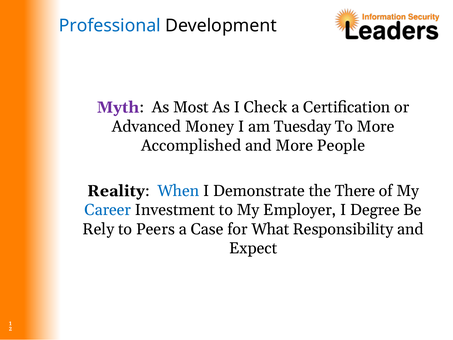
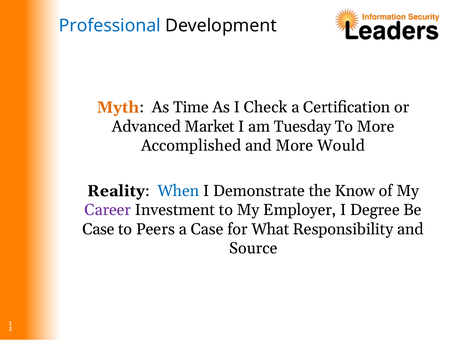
Myth colour: purple -> orange
Most: Most -> Time
Money: Money -> Market
People: People -> Would
There: There -> Know
Career colour: blue -> purple
Rely at (98, 229): Rely -> Case
Expect: Expect -> Source
